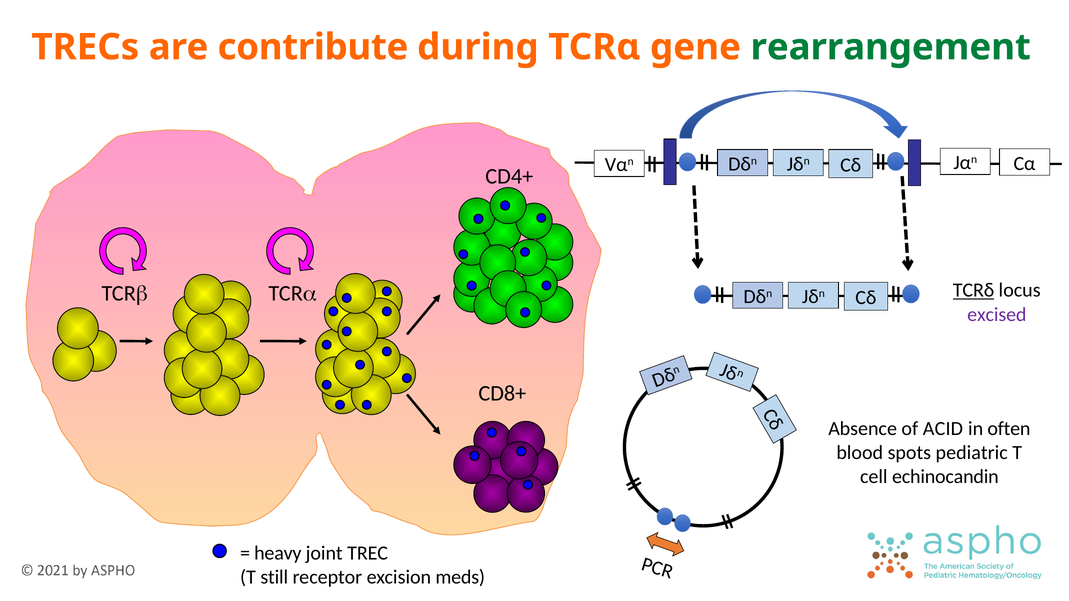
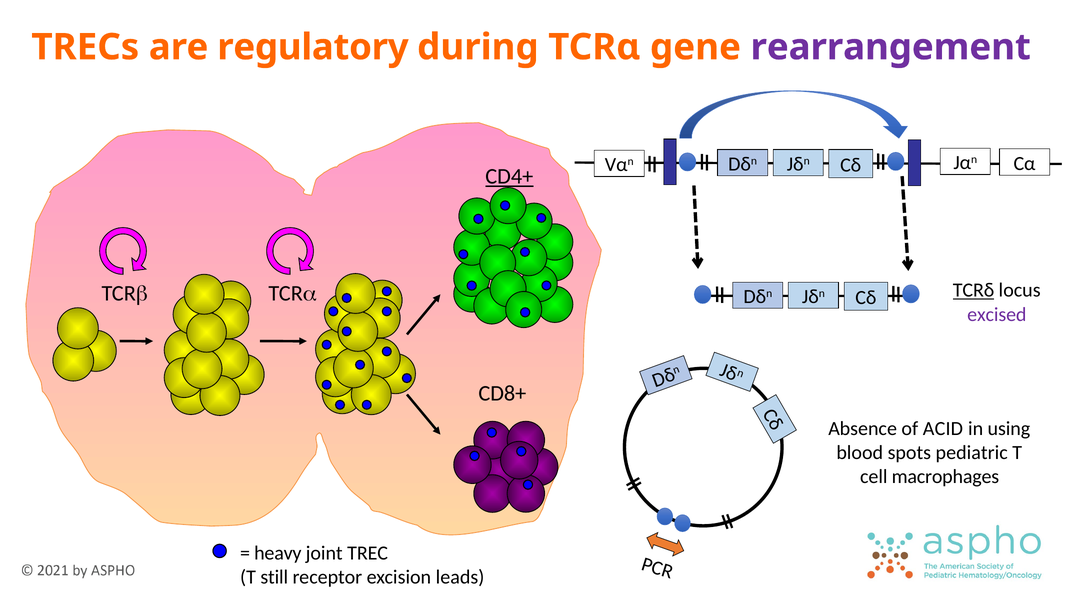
contribute: contribute -> regulatory
rearrangement colour: green -> purple
CD4+ underline: none -> present
often: often -> using
echinocandin: echinocandin -> macrophages
meds: meds -> leads
